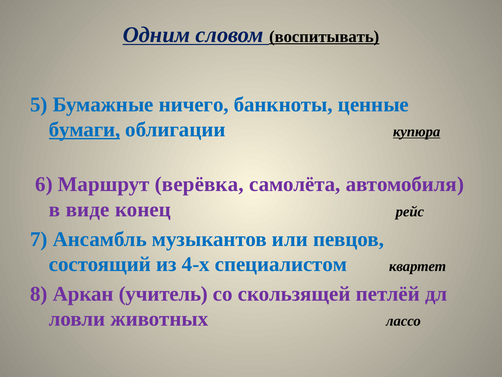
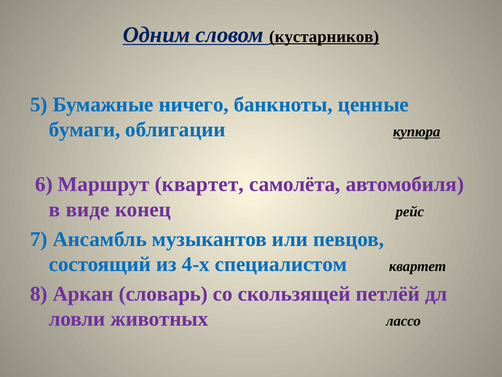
воспитывать: воспитывать -> кустарников
бумаги underline: present -> none
Маршрут верёвка: верёвка -> квартет
учитель: учитель -> словарь
